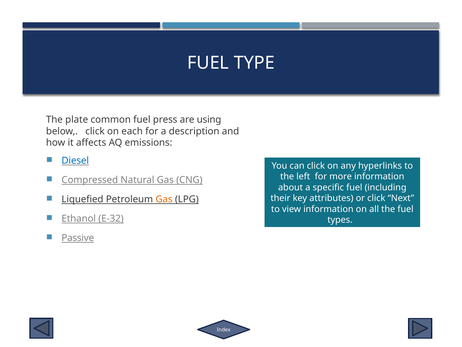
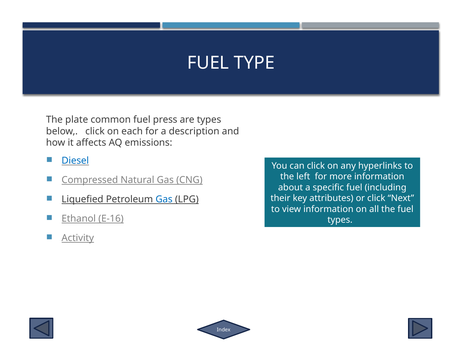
are using: using -> types
Gas at (164, 199) colour: orange -> blue
E-32: E-32 -> E-16
Passive: Passive -> Activity
